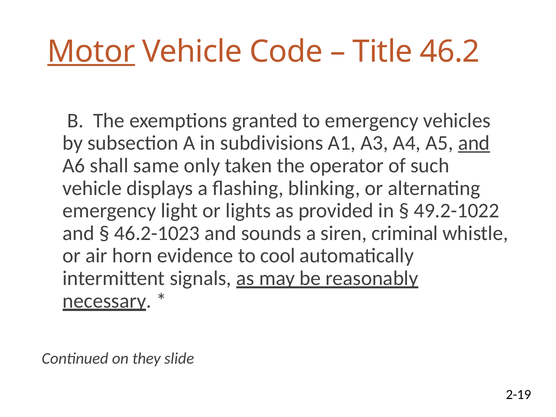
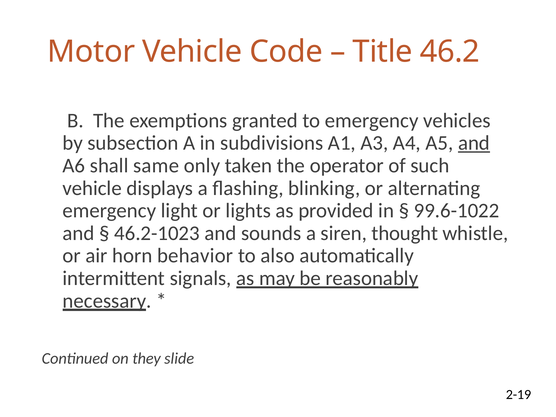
Motor underline: present -> none
49.2-1022: 49.2-1022 -> 99.6-1022
criminal: criminal -> thought
evidence: evidence -> behavior
cool: cool -> also
